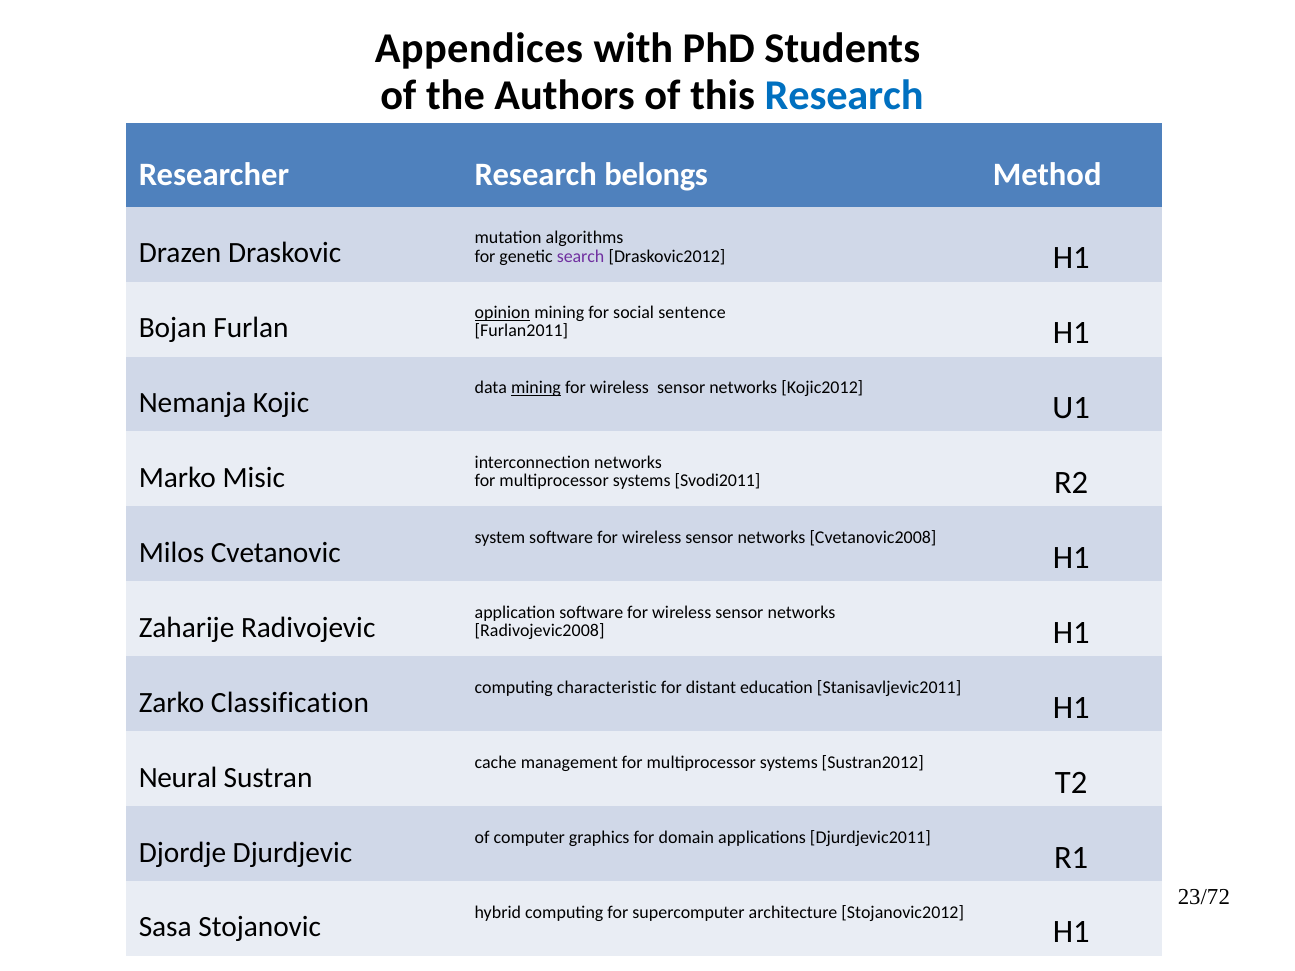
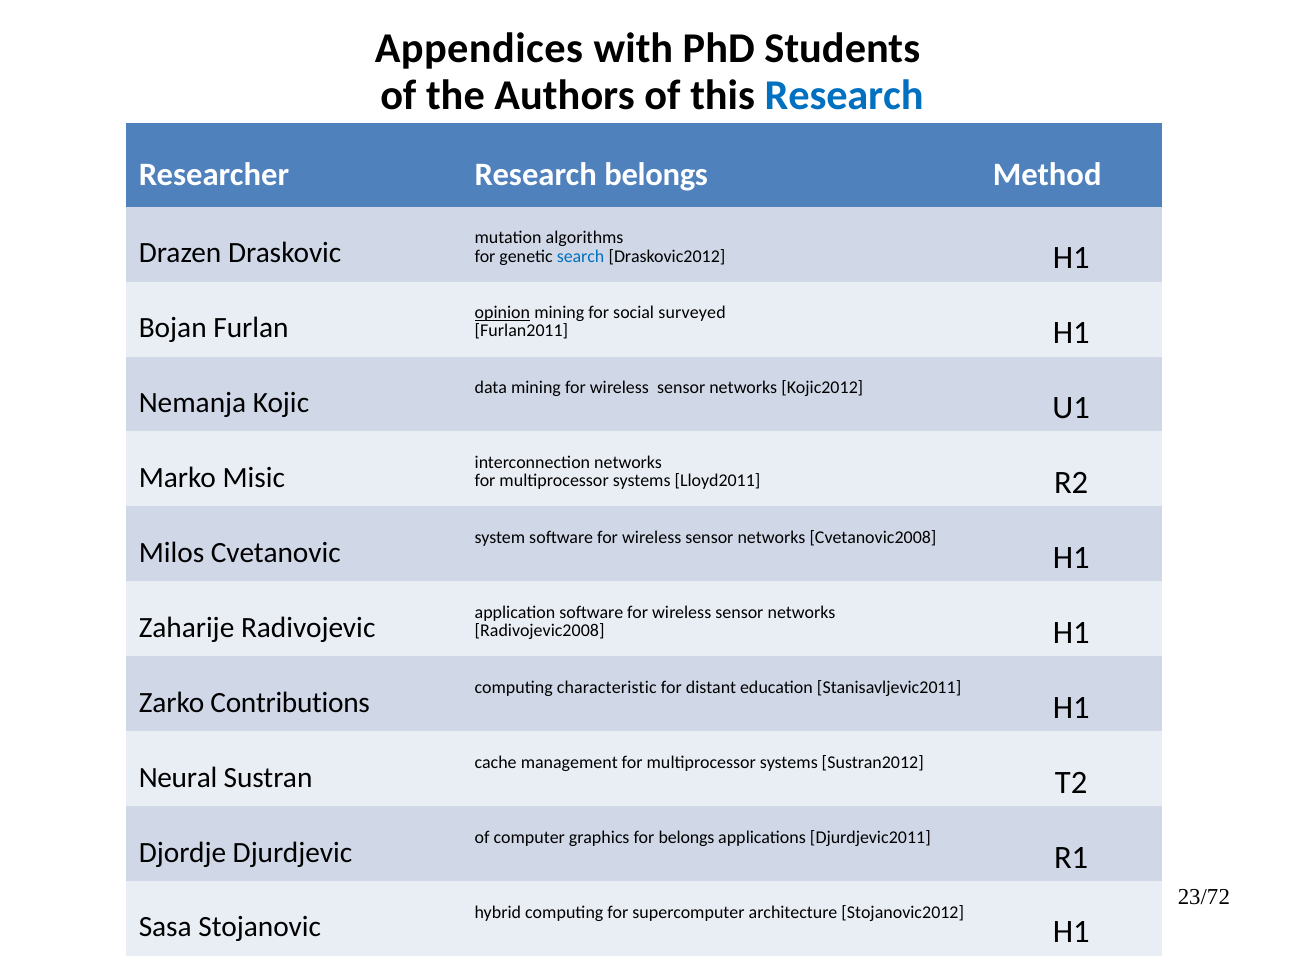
search colour: purple -> blue
sentence: sentence -> surveyed
mining at (536, 388) underline: present -> none
Svodi2011: Svodi2011 -> Lloyd2011
Classification: Classification -> Contributions
for domain: domain -> belongs
